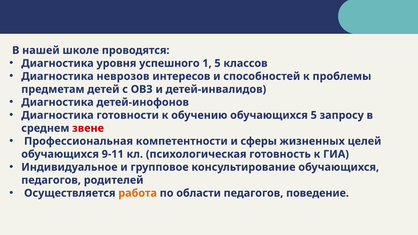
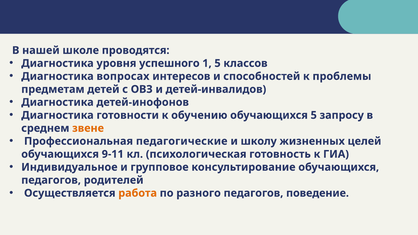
неврозов: неврозов -> вопросах
звене colour: red -> orange
компетентности: компетентности -> педагогические
сферы: сферы -> школу
области: области -> разного
